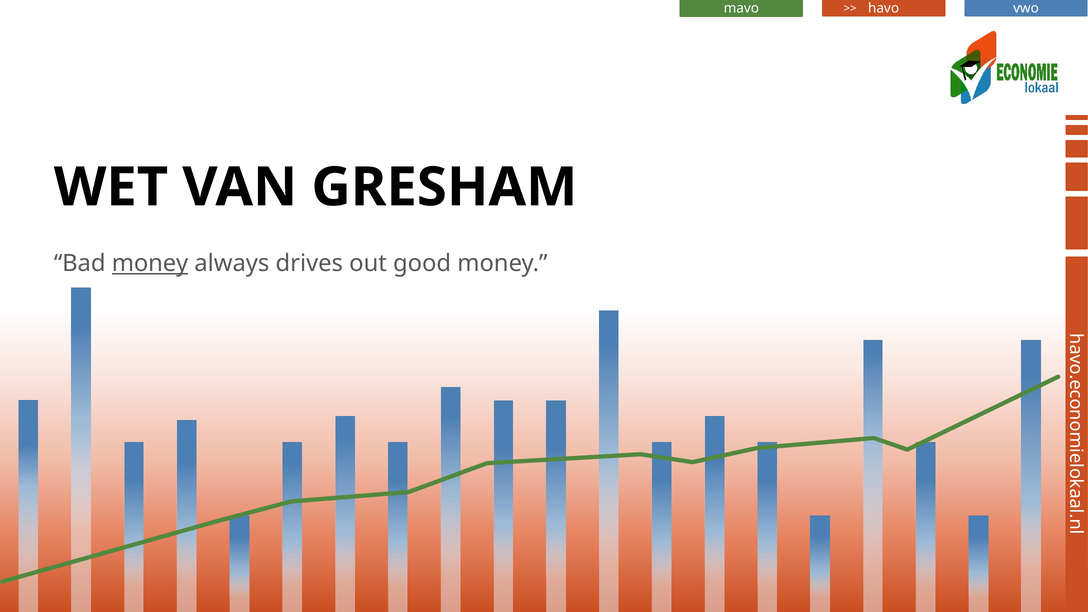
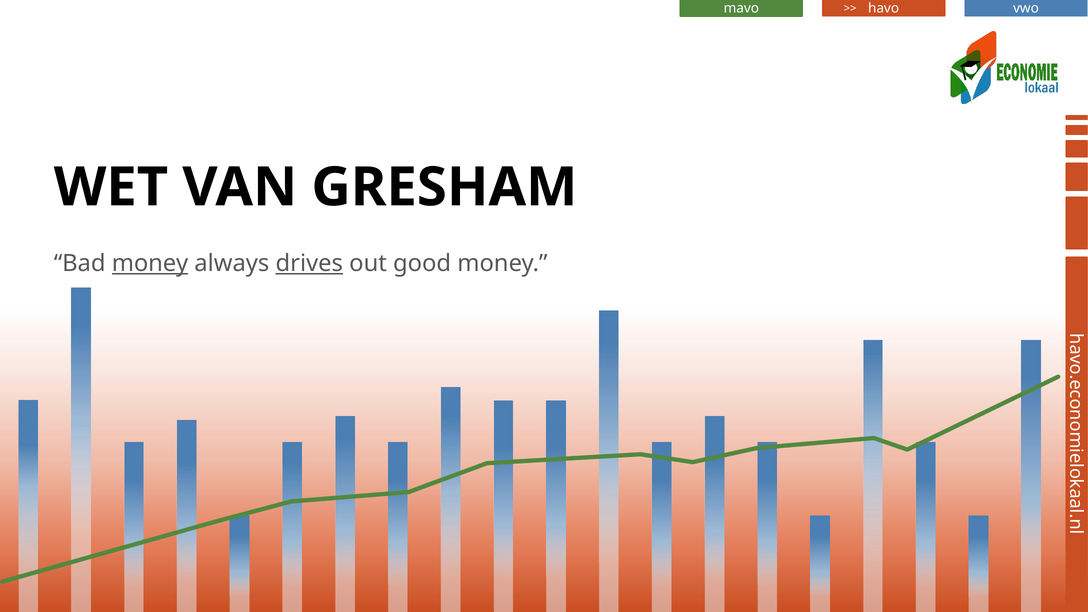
drives underline: none -> present
